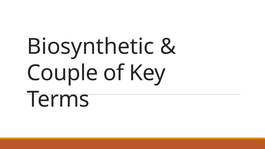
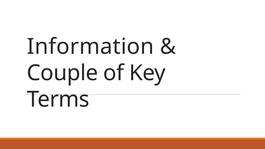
Biosynthetic: Biosynthetic -> Information
